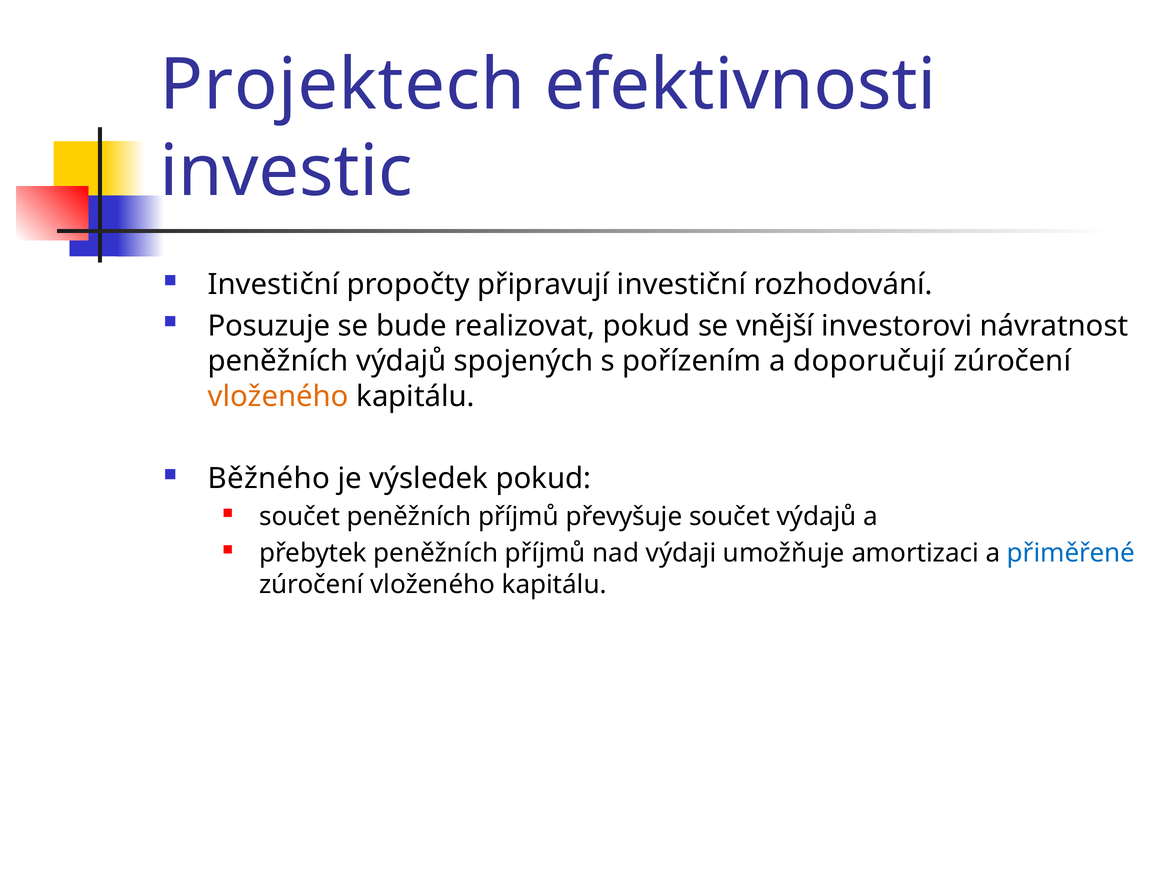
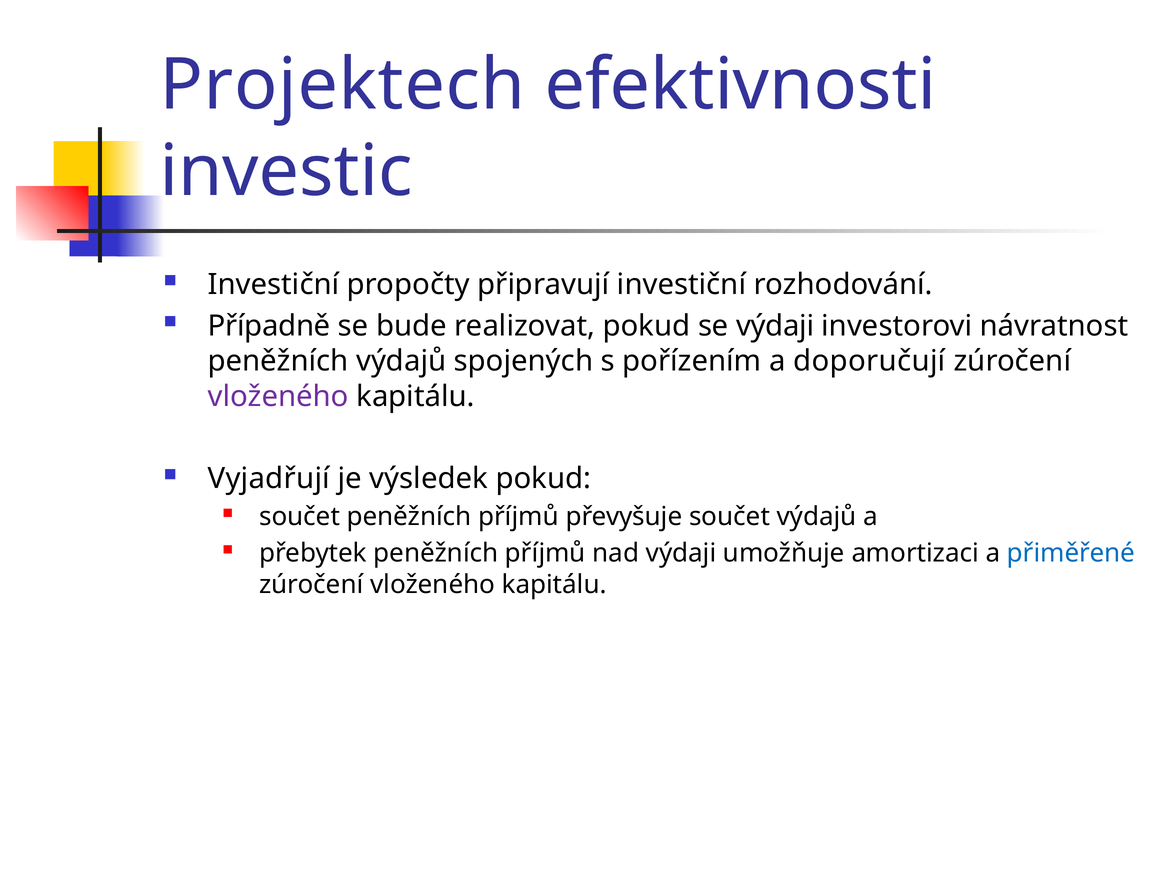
Posuzuje: Posuzuje -> Případně
se vnější: vnější -> výdaji
vloženého at (278, 396) colour: orange -> purple
Běžného: Běžného -> Vyjadřují
